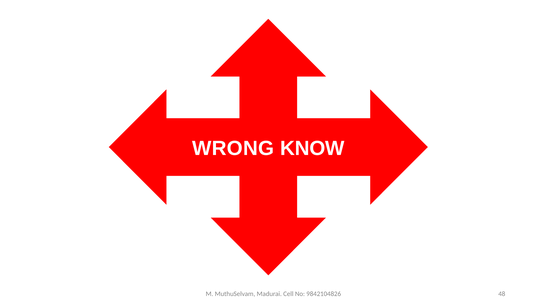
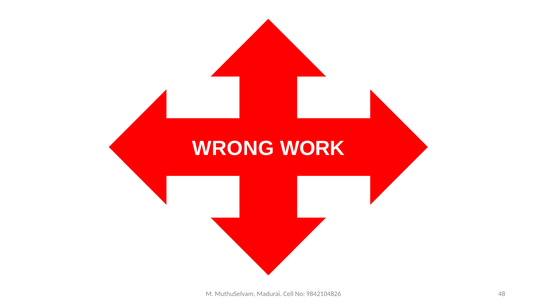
KNOW: KNOW -> WORK
